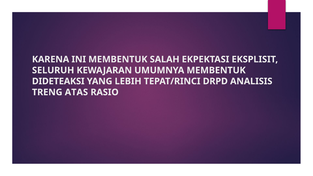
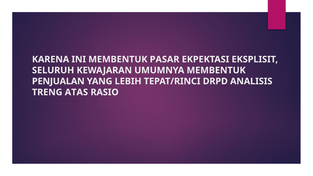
SALAH: SALAH -> PASAR
DIDETEAKSI: DIDETEAKSI -> PENJUALAN
